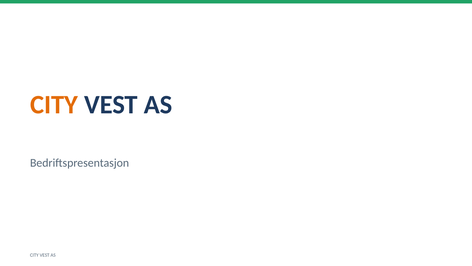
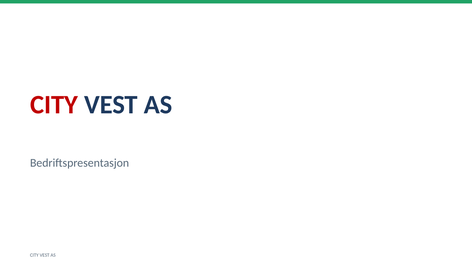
CITY at (54, 105) colour: orange -> red
